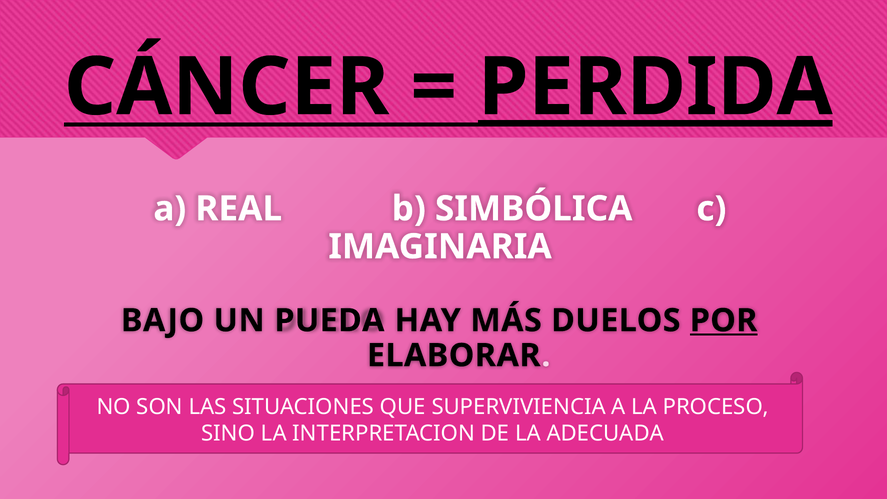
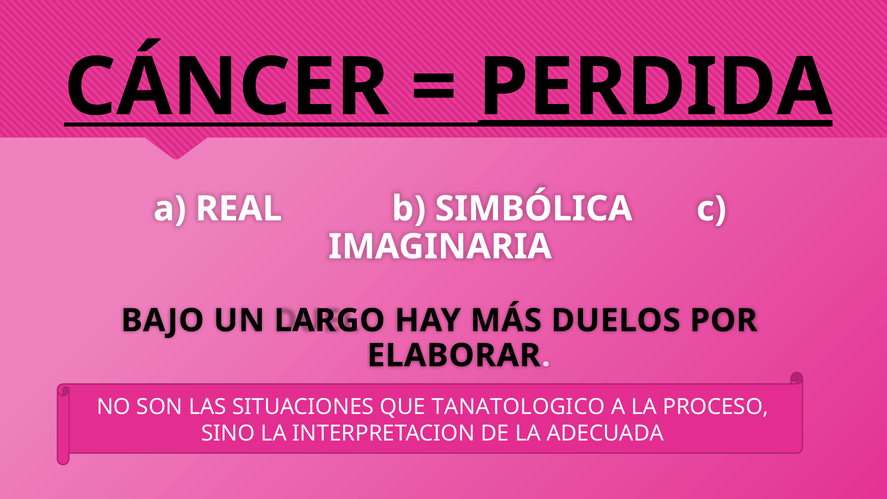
PUEDA: PUEDA -> LARGO
POR underline: present -> none
SUPERVIVIENCIA: SUPERVIVIENCIA -> TANATOLOGICO
